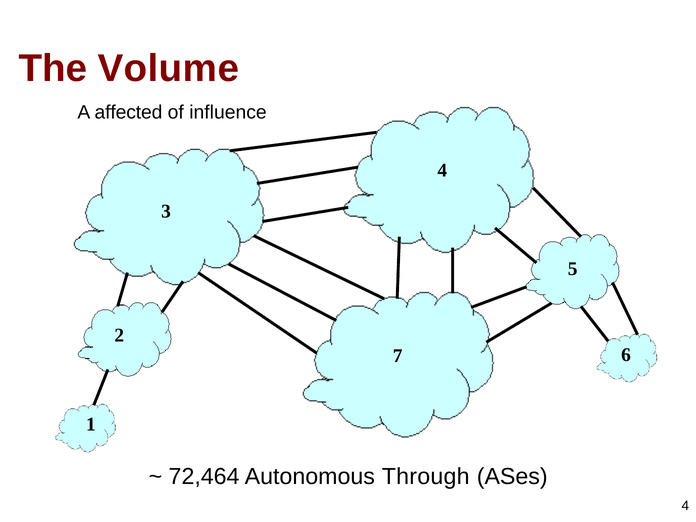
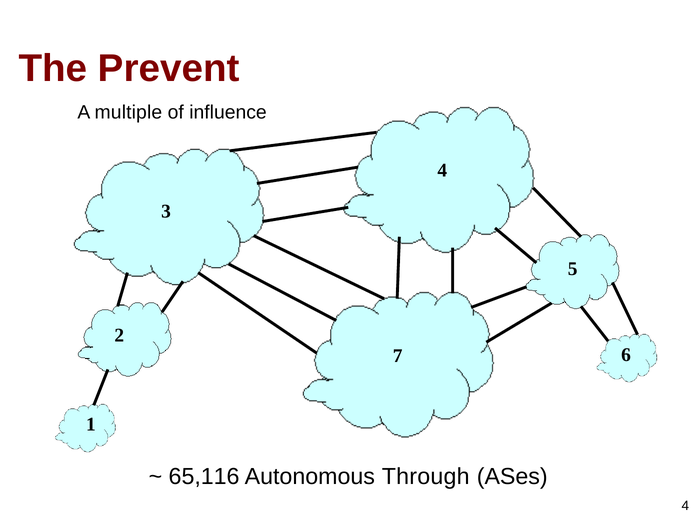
Volume: Volume -> Prevent
affected: affected -> multiple
72,464: 72,464 -> 65,116
